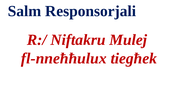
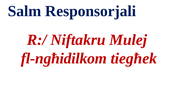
fl-nneħħulux: fl-nneħħulux -> fl-ngħidilkom
